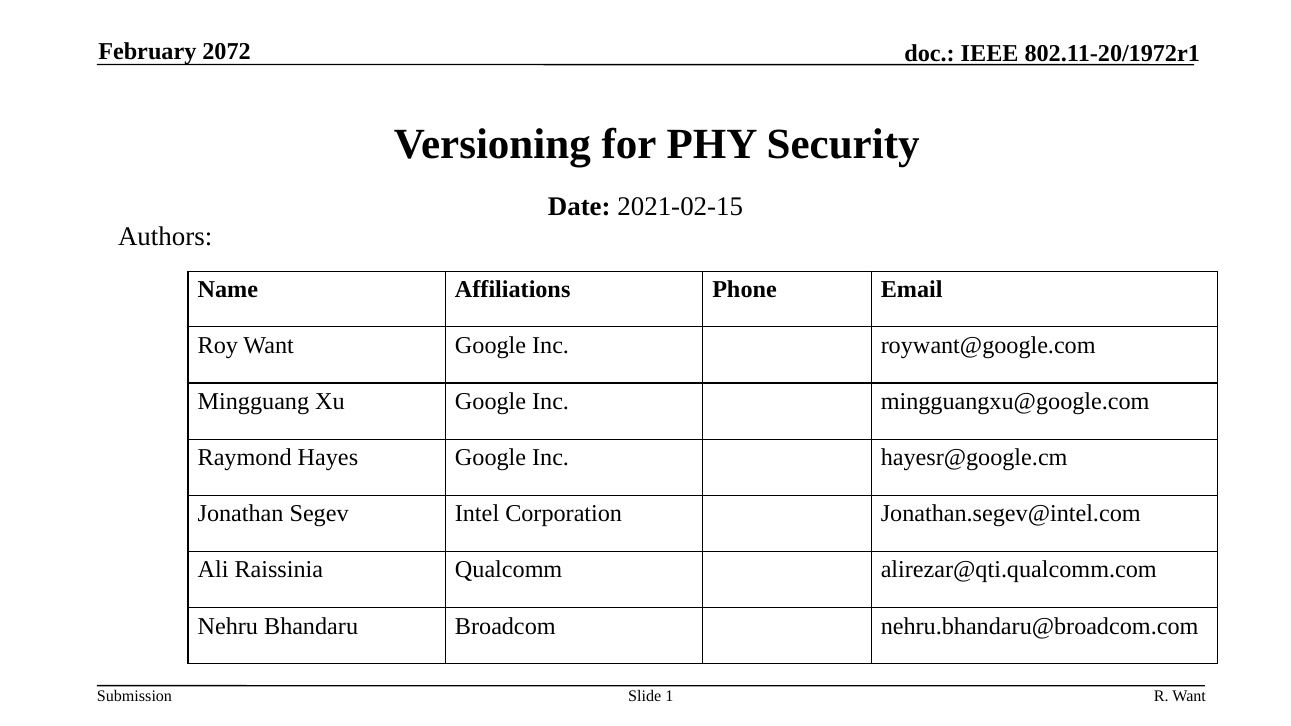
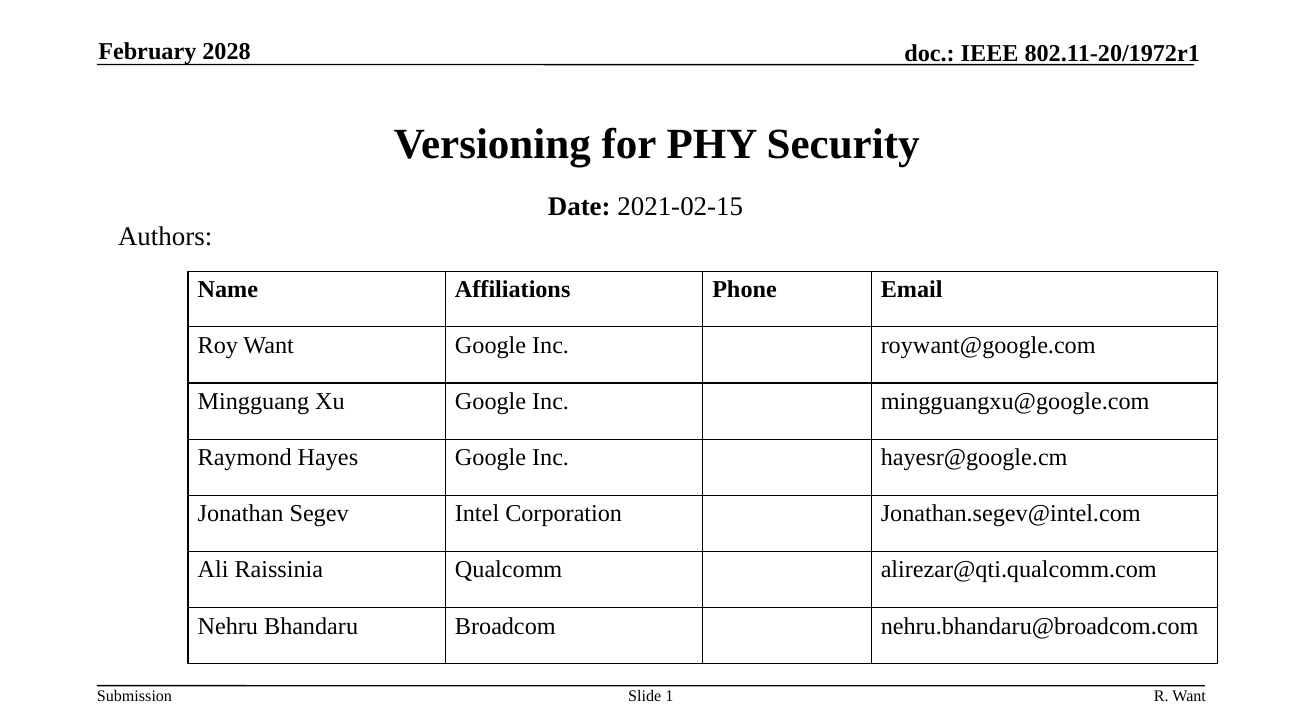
2072: 2072 -> 2028
